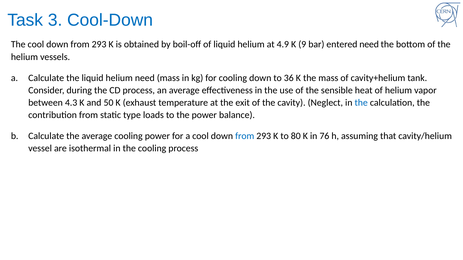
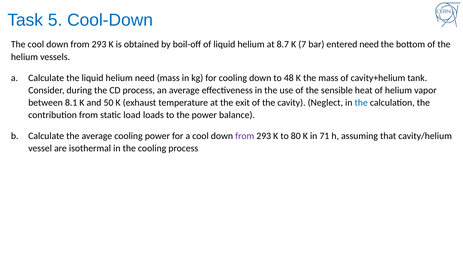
3: 3 -> 5
4.9: 4.9 -> 8.7
9: 9 -> 7
36: 36 -> 48
4.3: 4.3 -> 8.1
type: type -> load
from at (245, 136) colour: blue -> purple
76: 76 -> 71
